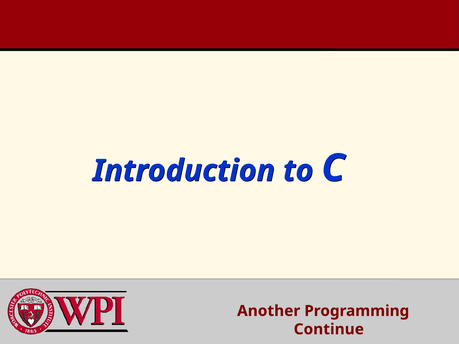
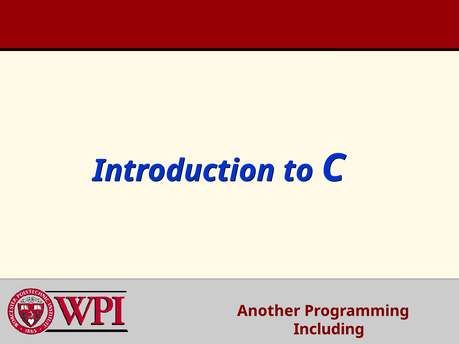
Continue: Continue -> Including
